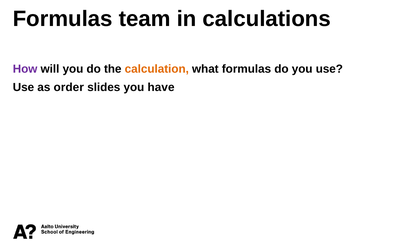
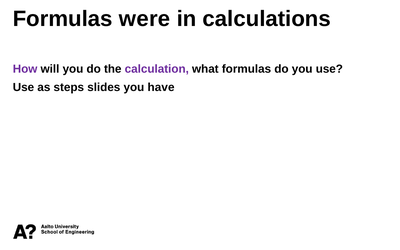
team: team -> were
calculation colour: orange -> purple
order: order -> steps
